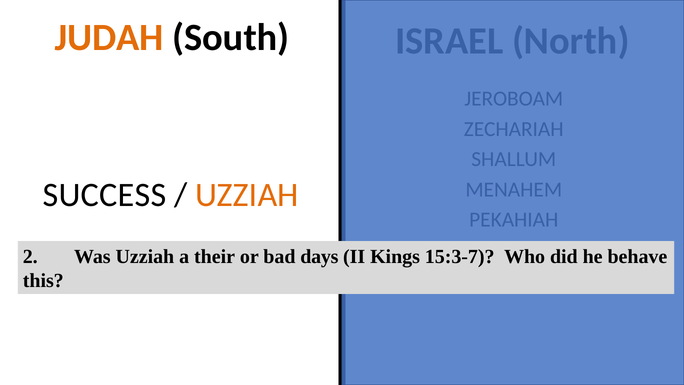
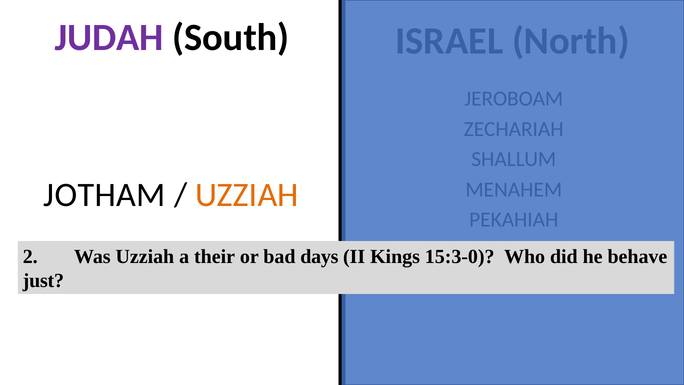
JUDAH colour: orange -> purple
SUCCESS: SUCCESS -> JOTHAM
15:3-7: 15:3-7 -> 15:3-0
this: this -> just
